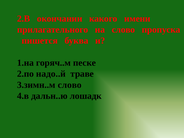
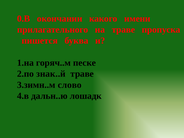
2.В: 2.В -> 0.В
на слово: слово -> траве
надо..й: надо..й -> знак..й
